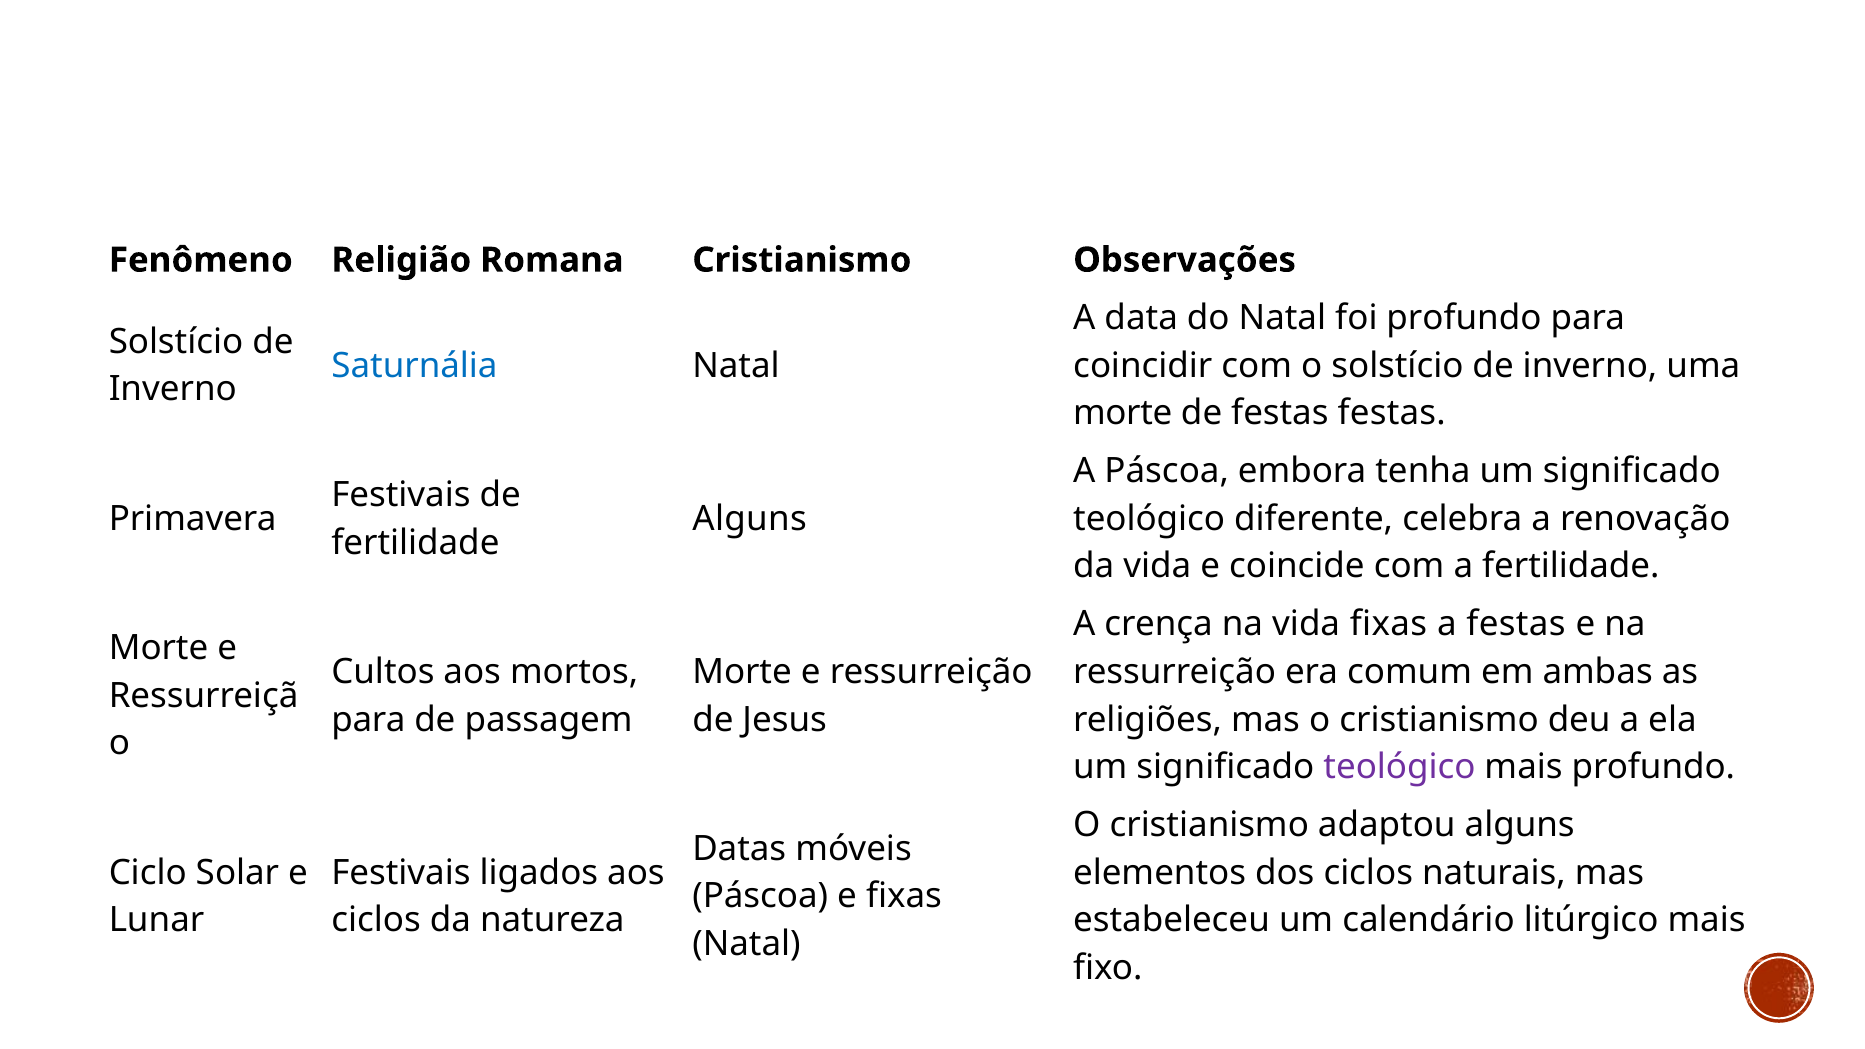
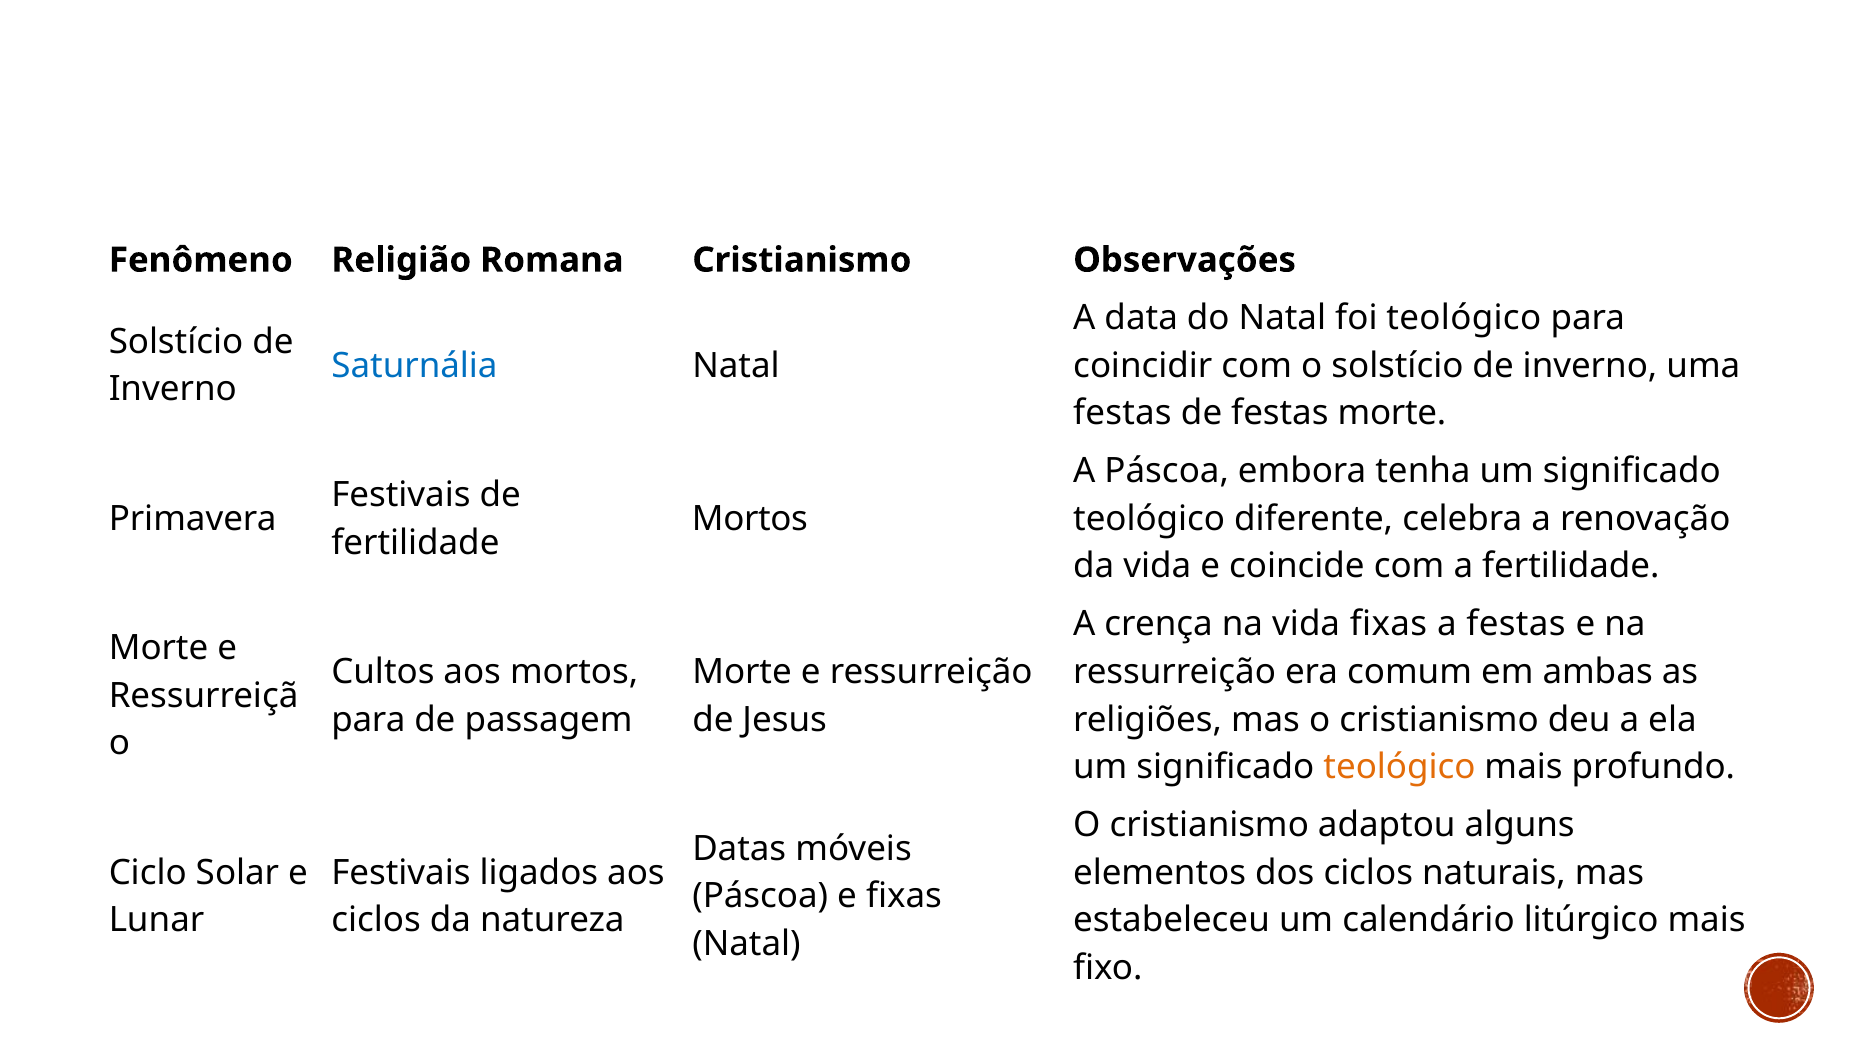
foi profundo: profundo -> teológico
morte at (1123, 413): morte -> festas
festas festas: festas -> morte
Alguns at (750, 519): Alguns -> Mortos
teológico at (1400, 767) colour: purple -> orange
